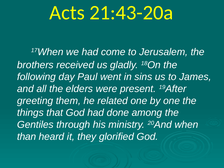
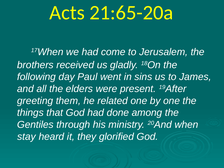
21:43-20a: 21:43-20a -> 21:65-20a
than: than -> stay
